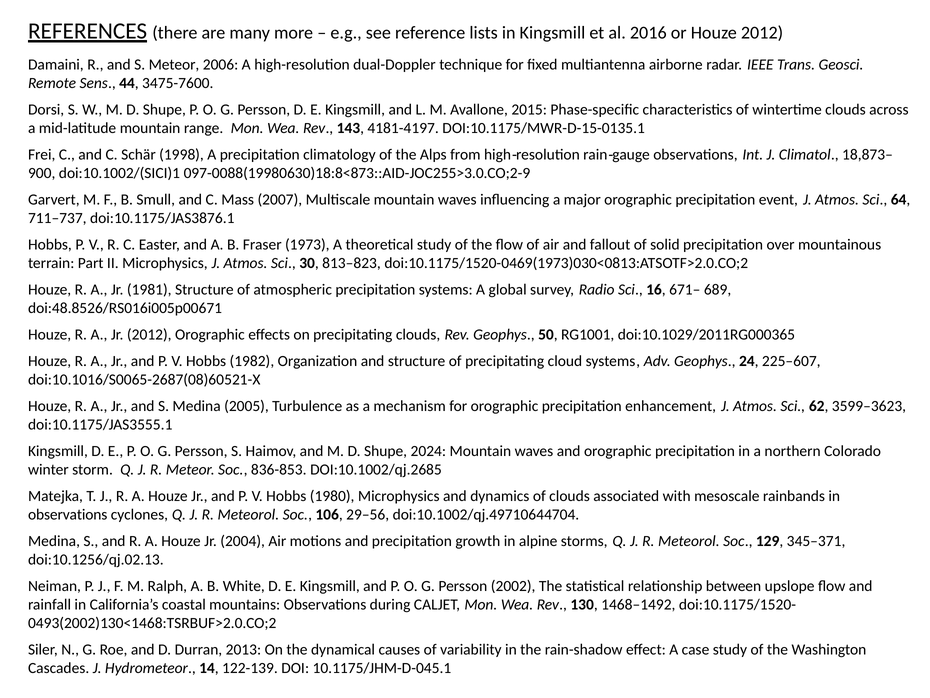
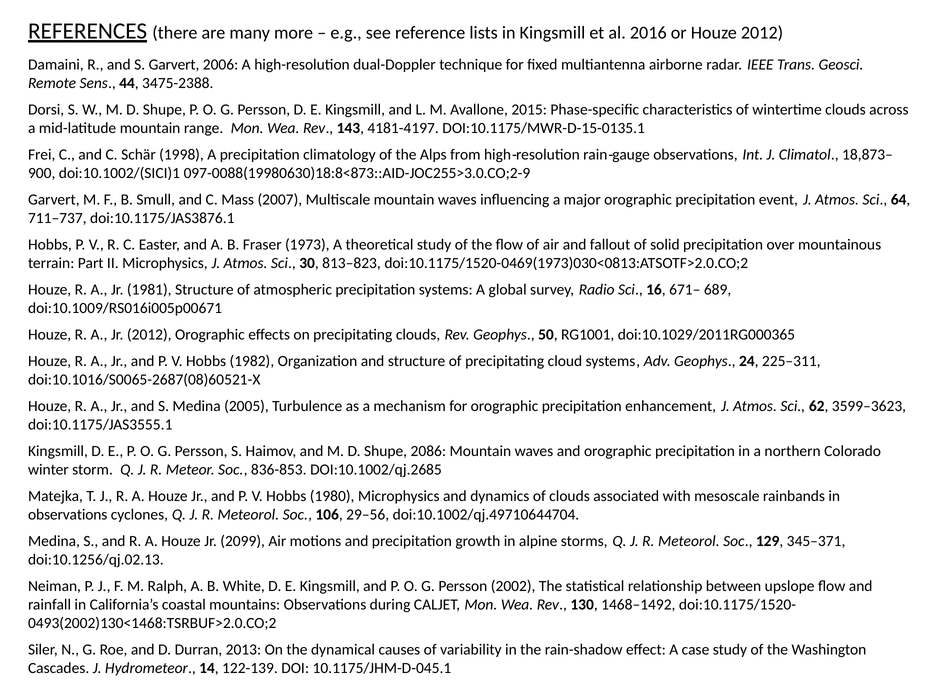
S Meteor: Meteor -> Garvert
3475-7600: 3475-7600 -> 3475-2388
doi:48.8526/RS016i005p00671: doi:48.8526/RS016i005p00671 -> doi:10.1009/RS016i005p00671
225–607: 225–607 -> 225–311
2024: 2024 -> 2086
2004: 2004 -> 2099
